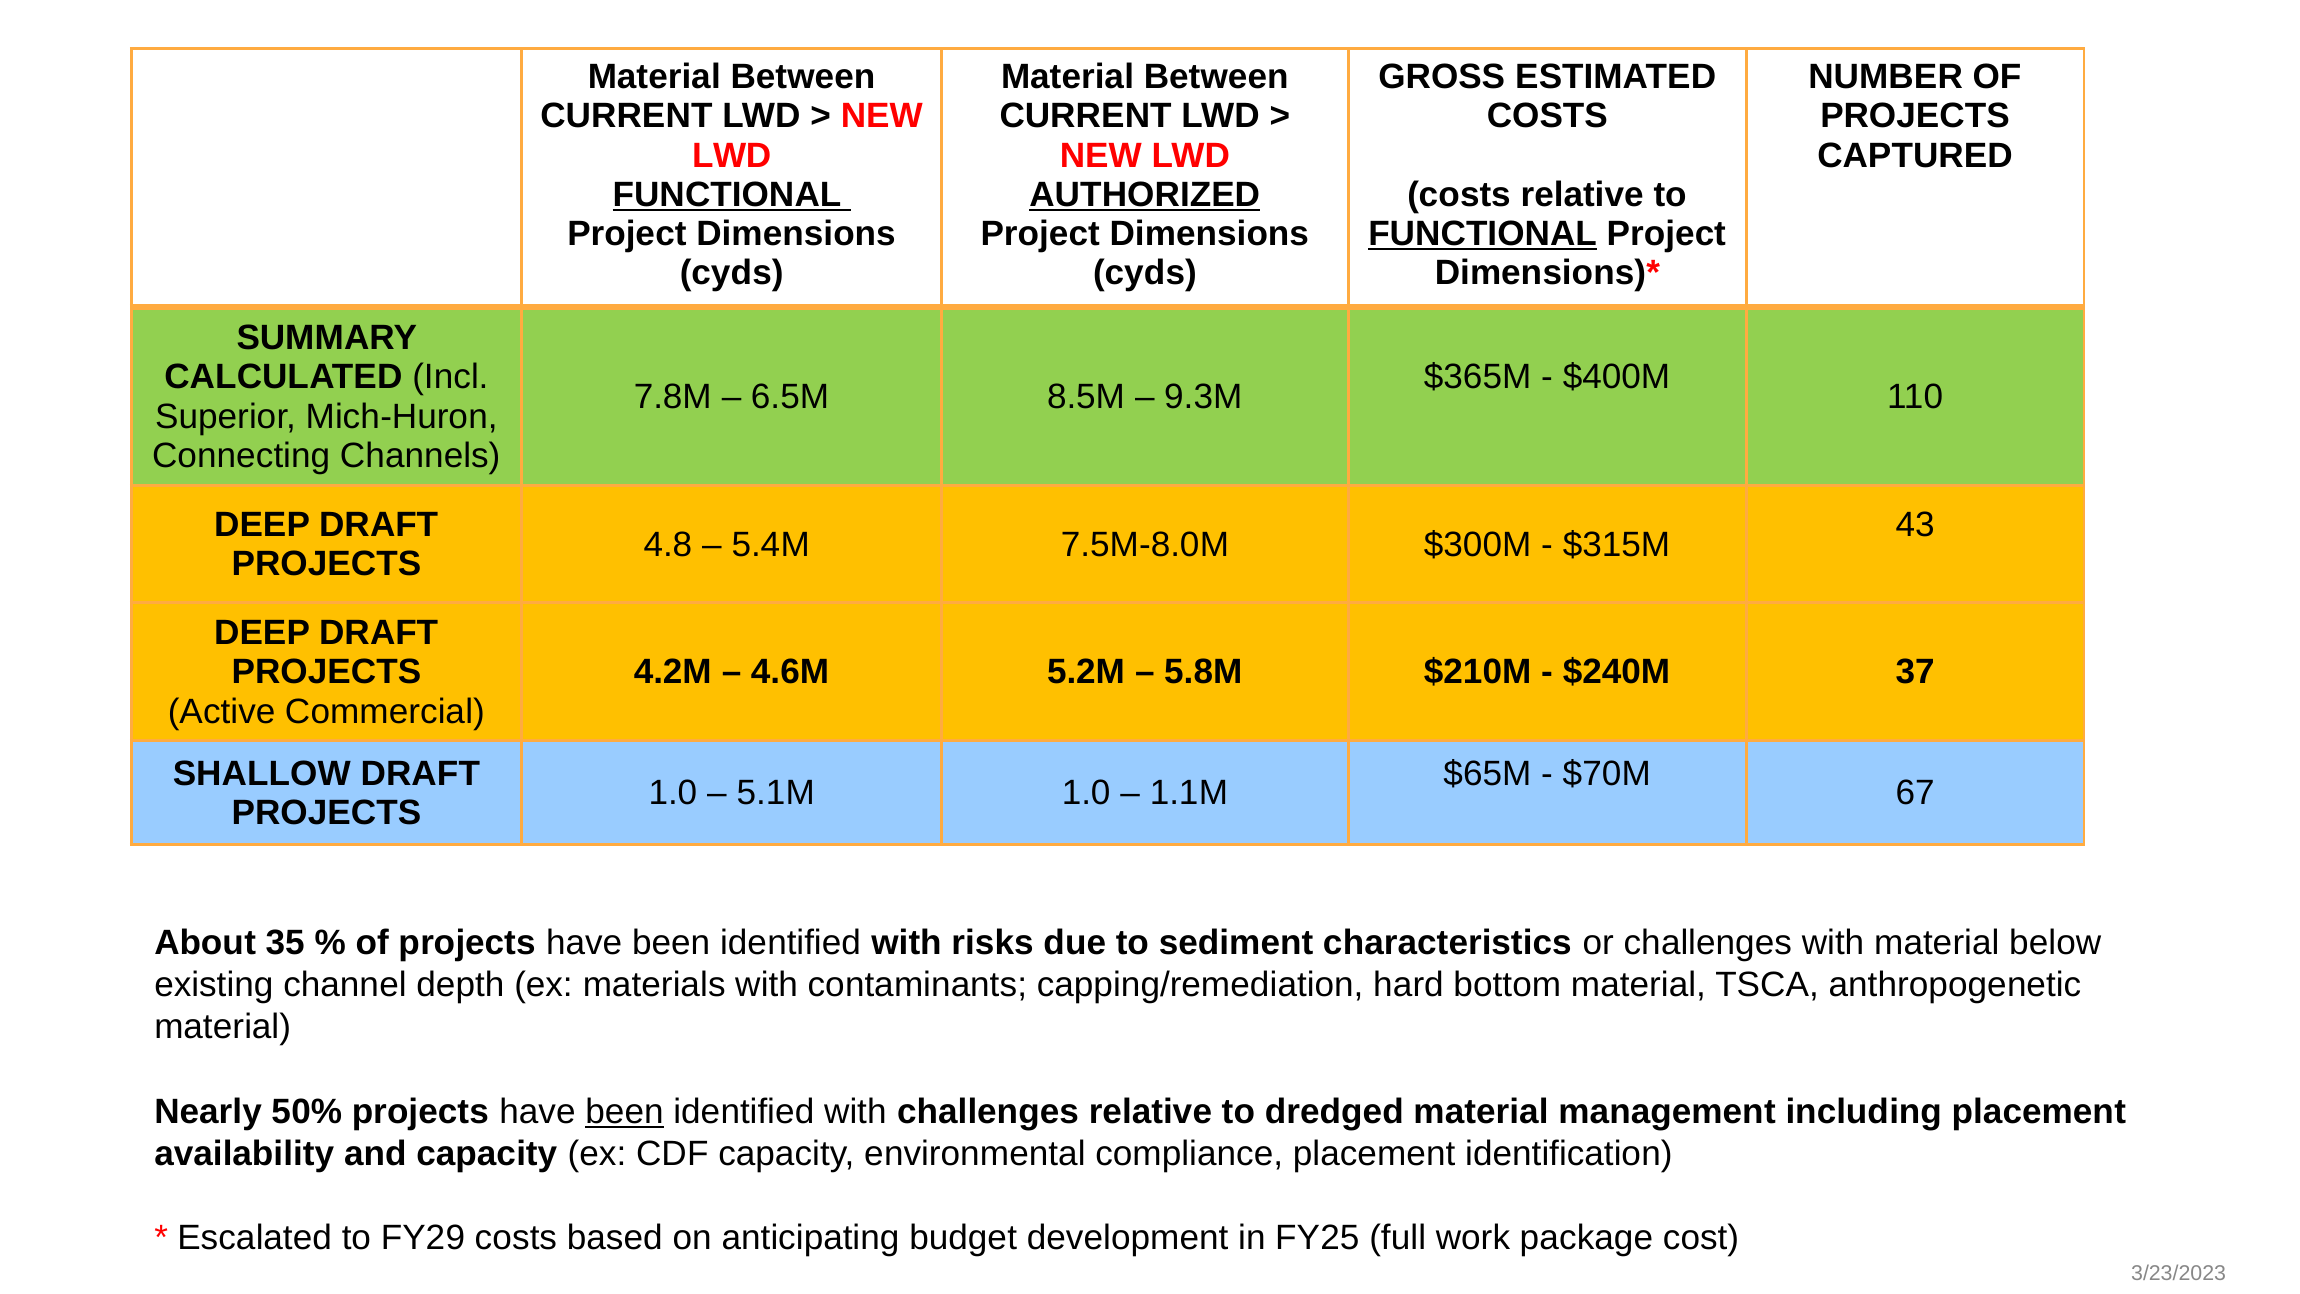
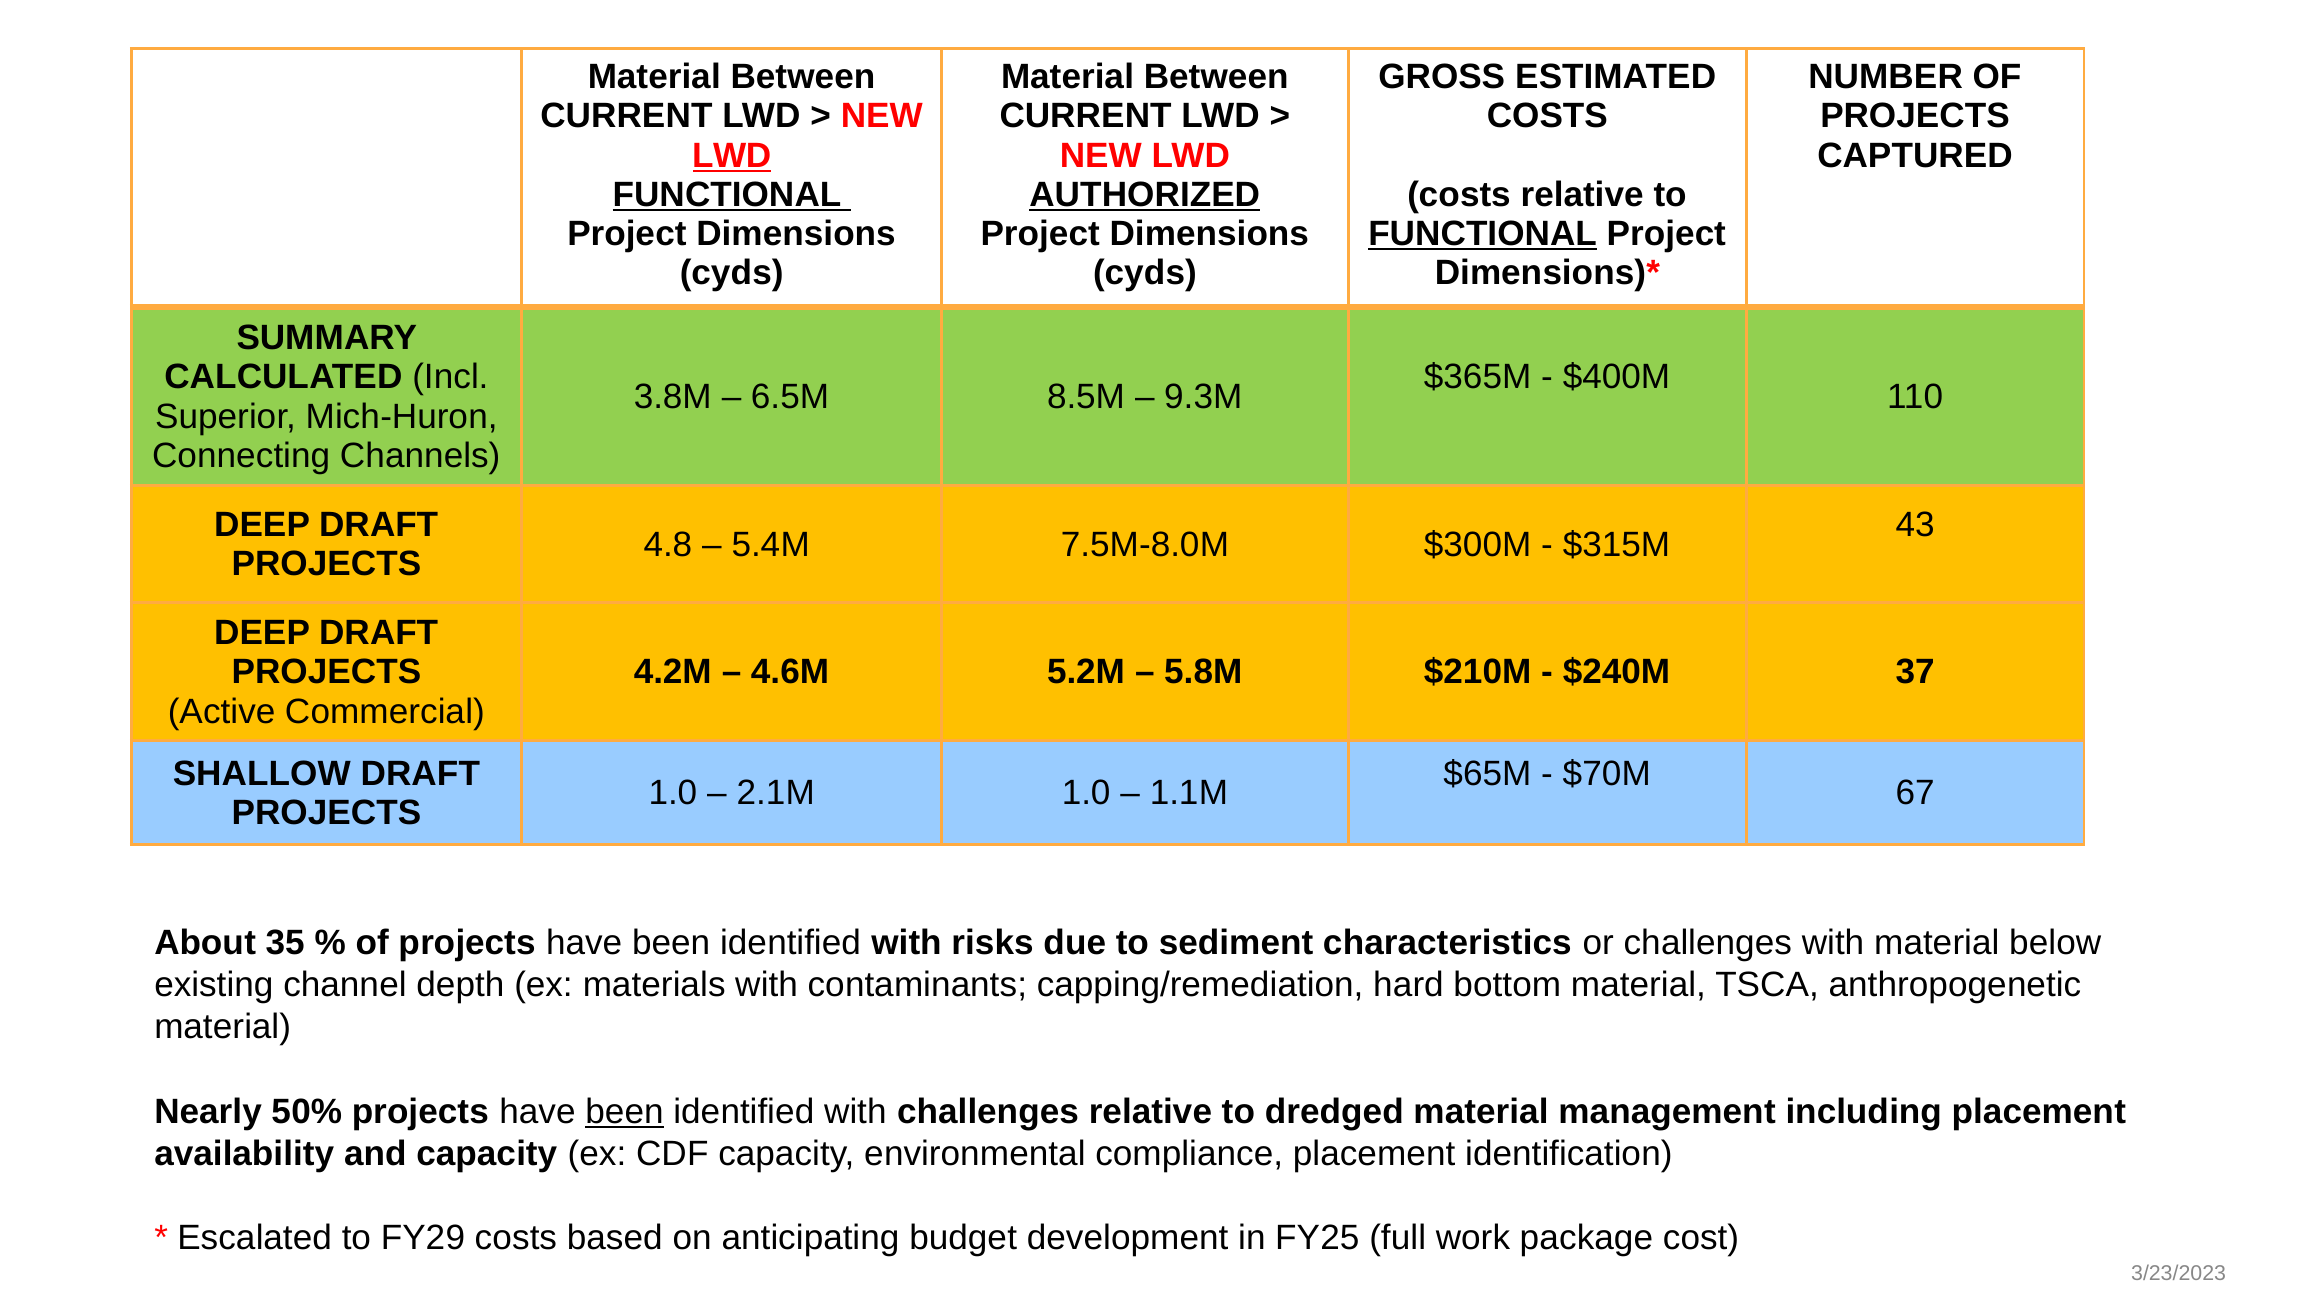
LWD at (732, 155) underline: none -> present
7.8M: 7.8M -> 3.8M
5.1M: 5.1M -> 2.1M
